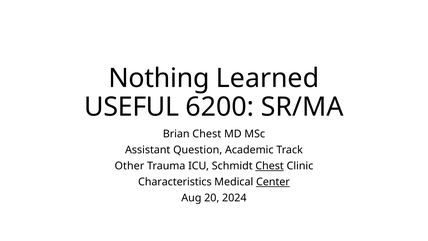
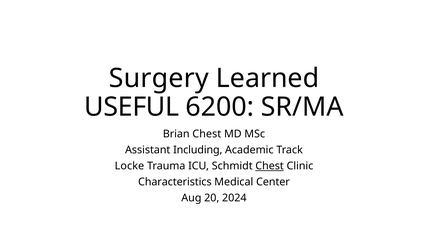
Nothing: Nothing -> Surgery
Question: Question -> Including
Other: Other -> Locke
Center underline: present -> none
